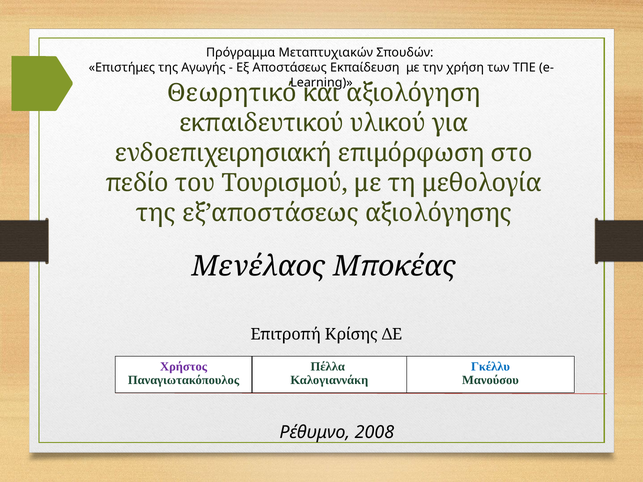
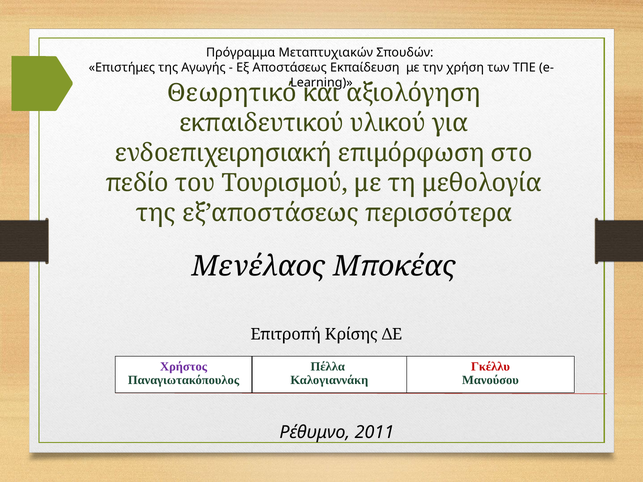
αξιολόγησης: αξιολόγησης -> περισσότερα
Γκέλλυ colour: blue -> red
2008: 2008 -> 2011
